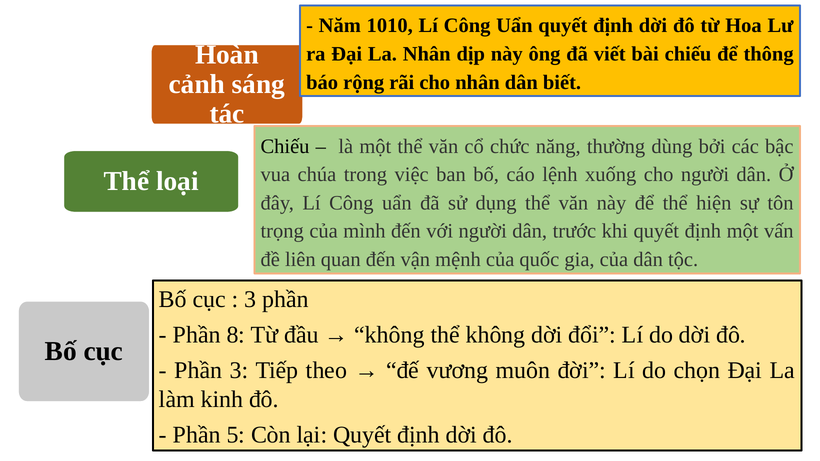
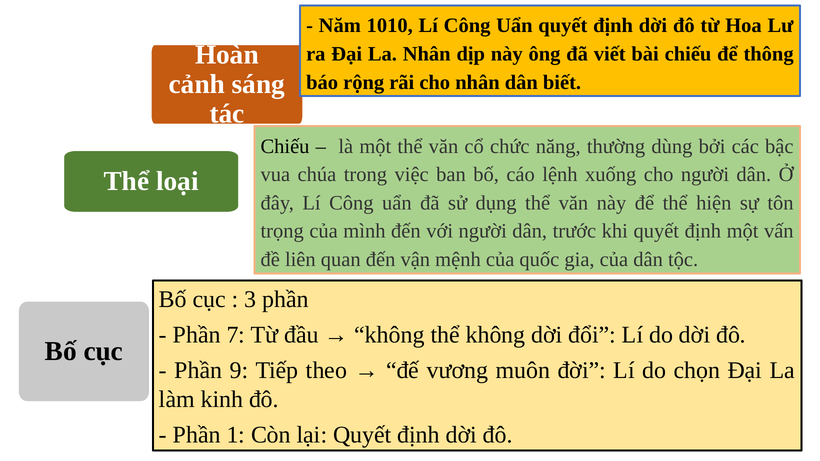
8: 8 -> 7
Phần 3: 3 -> 9
5: 5 -> 1
